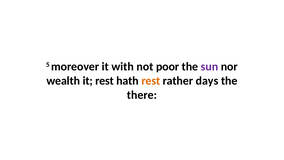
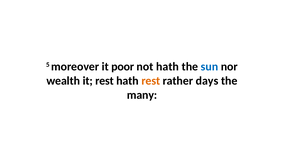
with: with -> poor
not poor: poor -> hath
sun colour: purple -> blue
there: there -> many
